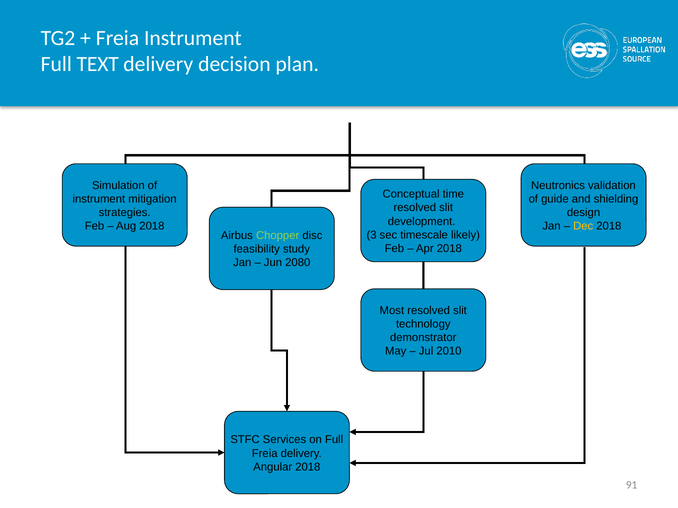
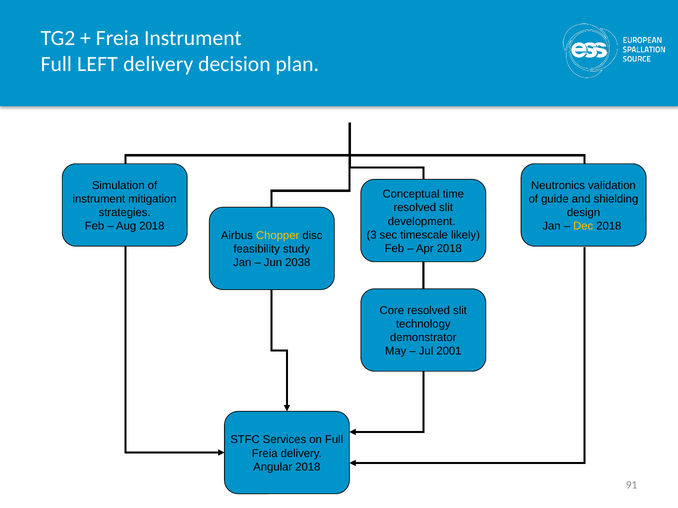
TEXT: TEXT -> LEFT
Chopper colour: light green -> yellow
2080: 2080 -> 2038
Most: Most -> Core
2010: 2010 -> 2001
